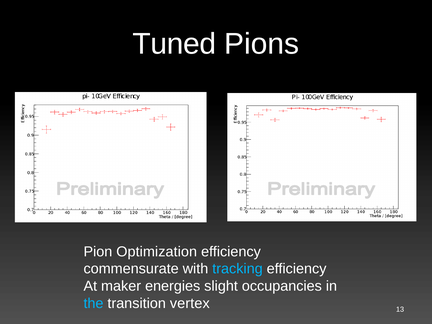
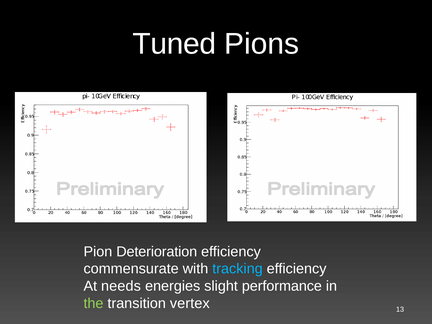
Optimization: Optimization -> Deterioration
maker: maker -> needs
occupancies: occupancies -> performance
the colour: light blue -> light green
